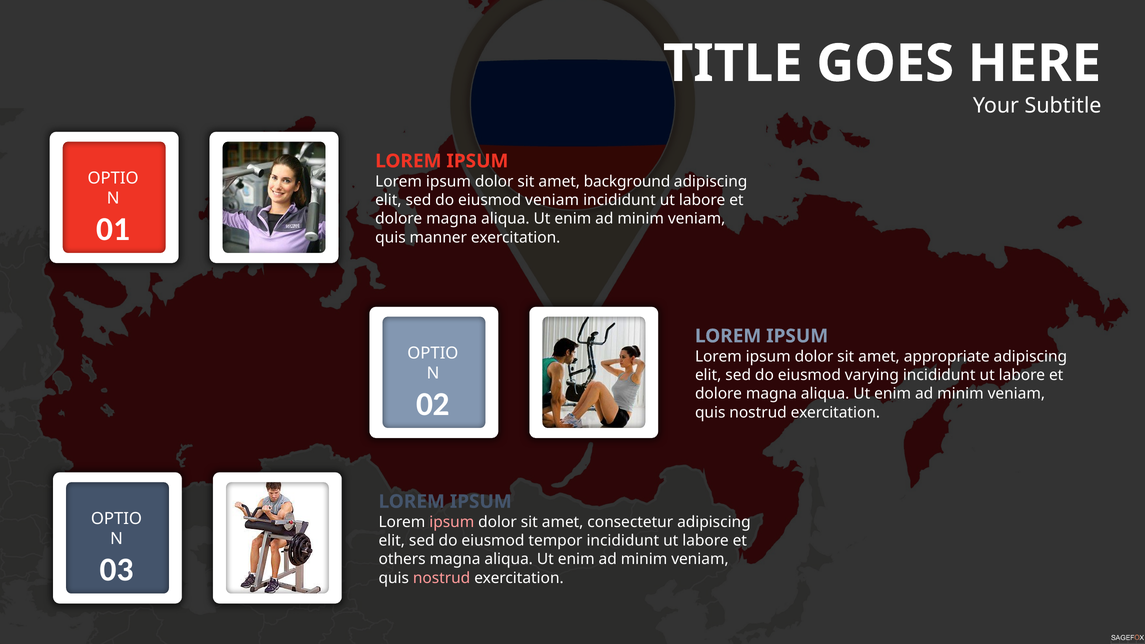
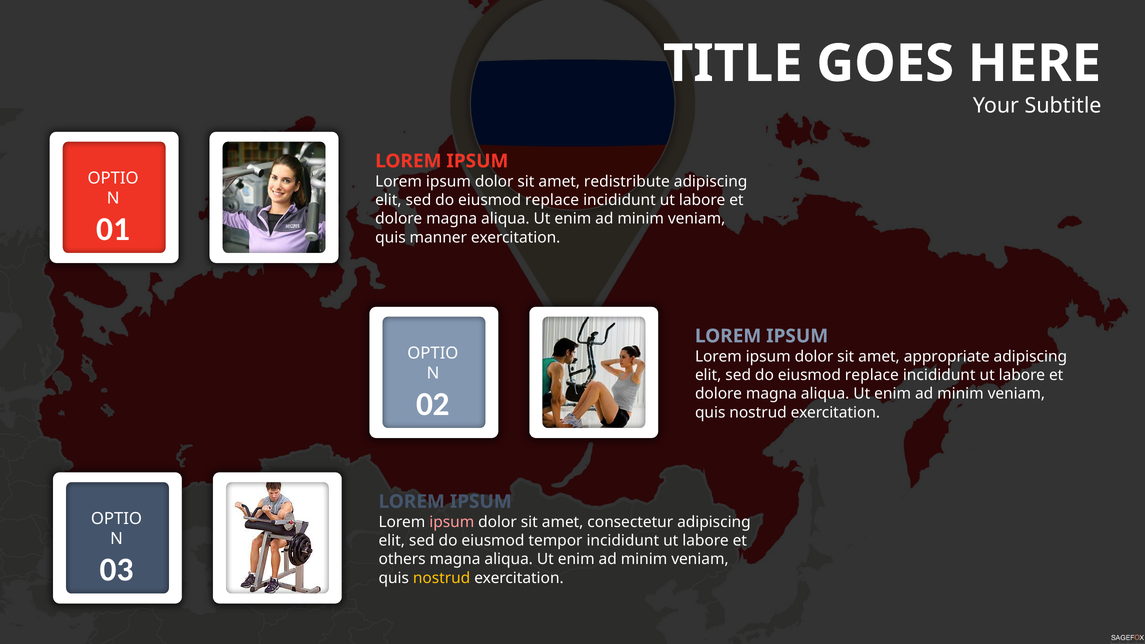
background: background -> redistribute
veniam at (552, 200): veniam -> replace
varying at (872, 375): varying -> replace
nostrud at (442, 578) colour: pink -> yellow
